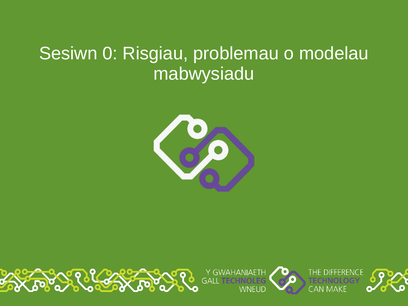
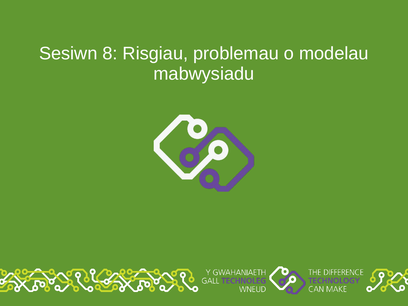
0: 0 -> 8
